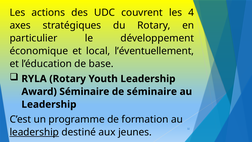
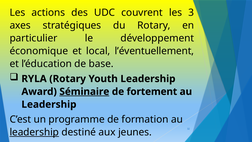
4: 4 -> 3
Séminaire at (84, 91) underline: none -> present
de séminaire: séminaire -> fortement
